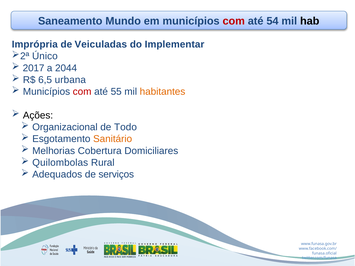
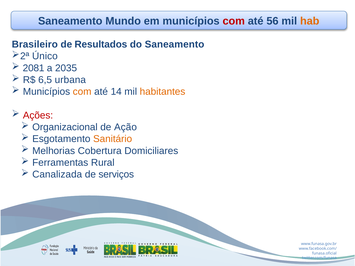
54: 54 -> 56
hab colour: black -> orange
Imprópria: Imprópria -> Brasileiro
Veiculadas: Veiculadas -> Resultados
do Implementar: Implementar -> Saneamento
2017: 2017 -> 2081
2044: 2044 -> 2035
com at (82, 92) colour: red -> orange
55: 55 -> 14
Ações colour: black -> red
Todo: Todo -> Ação
Quilombolas: Quilombolas -> Ferramentas
Adequados: Adequados -> Canalizada
